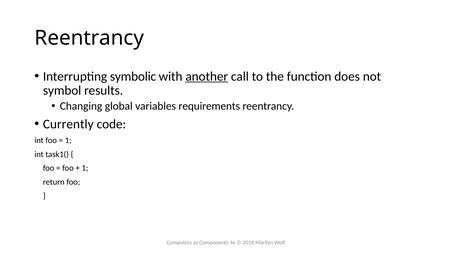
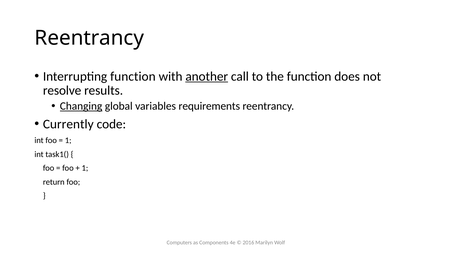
Interrupting symbolic: symbolic -> function
symbol: symbol -> resolve
Changing underline: none -> present
